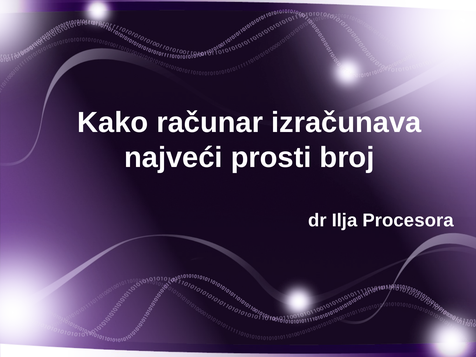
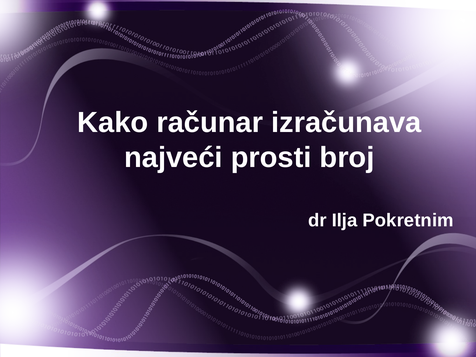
Procesora: Procesora -> Pokretnim
